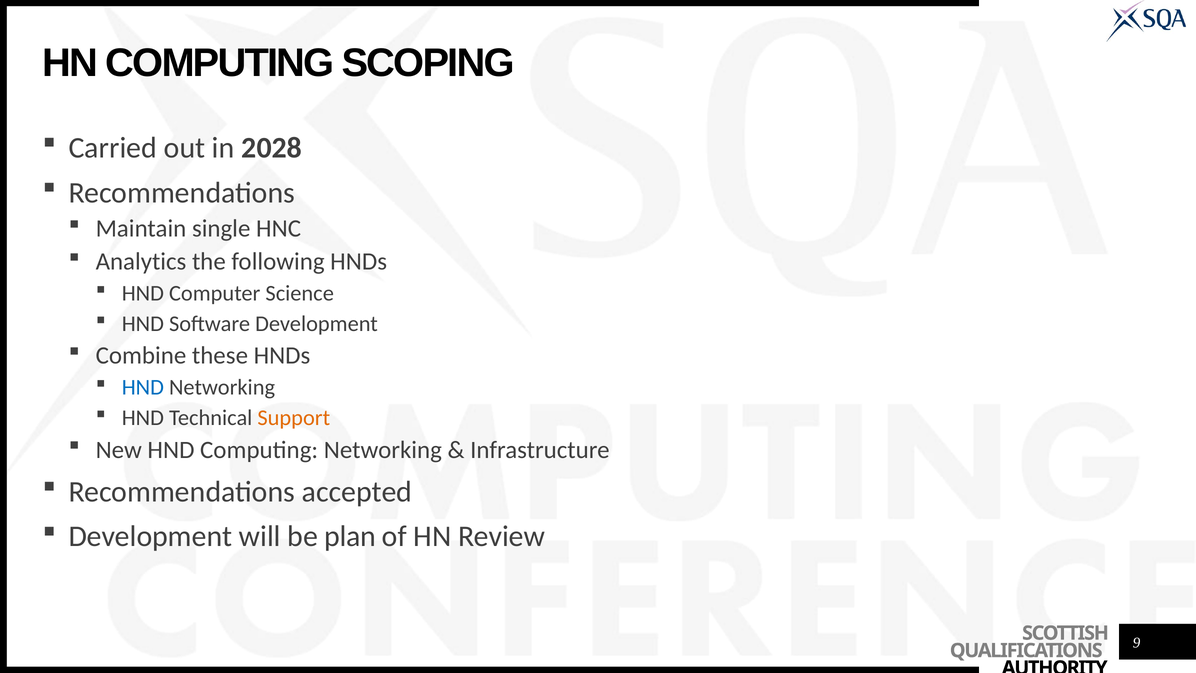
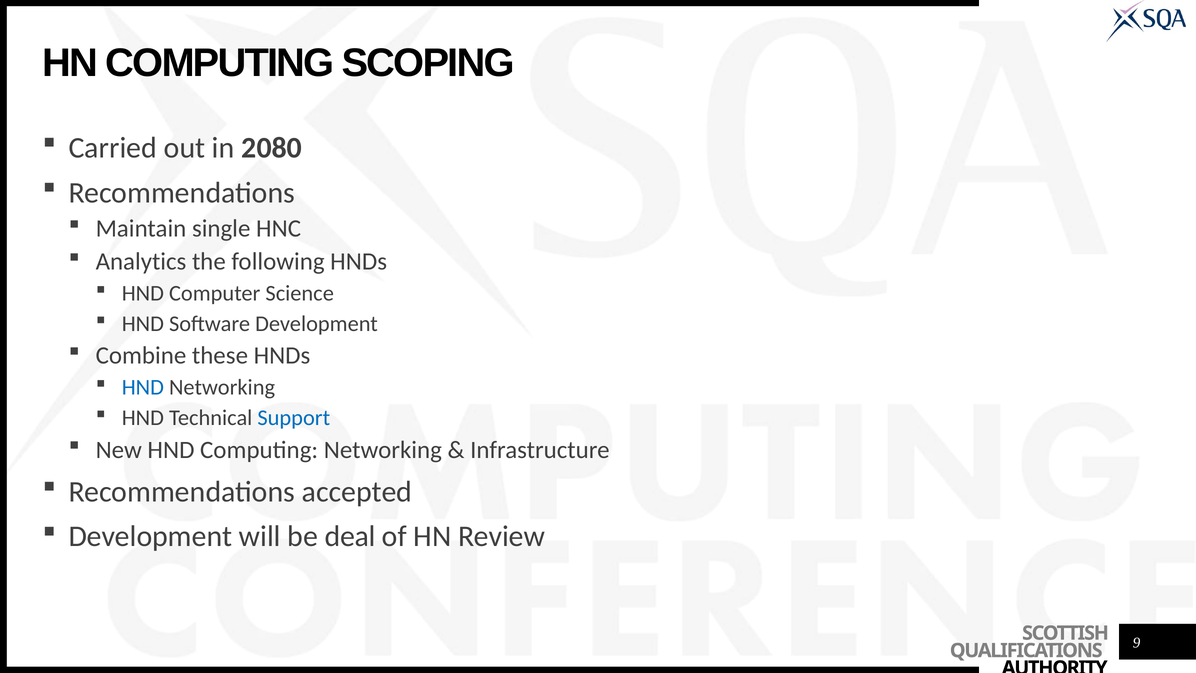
2028: 2028 -> 2080
Support colour: orange -> blue
plan: plan -> deal
